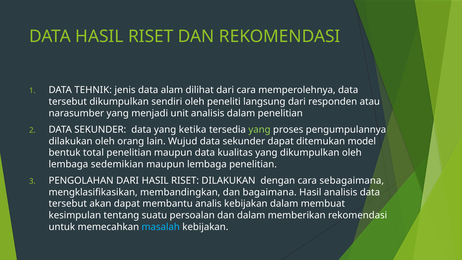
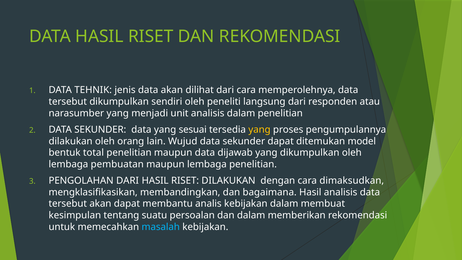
data alam: alam -> akan
ketika: ketika -> sesuai
yang at (259, 130) colour: light green -> yellow
kualitas: kualitas -> dijawab
sedemikian: sedemikian -> pembuatan
sebagaimana: sebagaimana -> dimaksudkan
